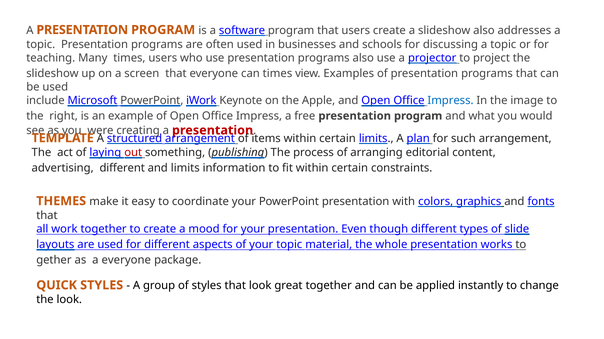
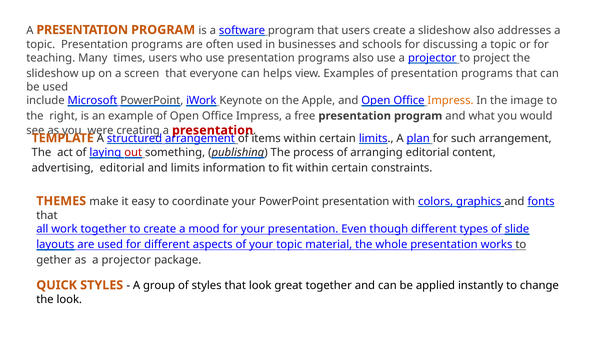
can times: times -> helps
Impress at (451, 101) colour: blue -> orange
advertising different: different -> editorial
as a everyone: everyone -> projector
